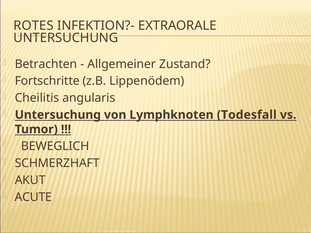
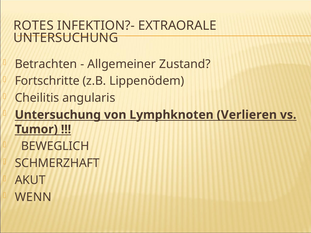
Todesfall: Todesfall -> Verlieren
ACUTE: ACUTE -> WENN
